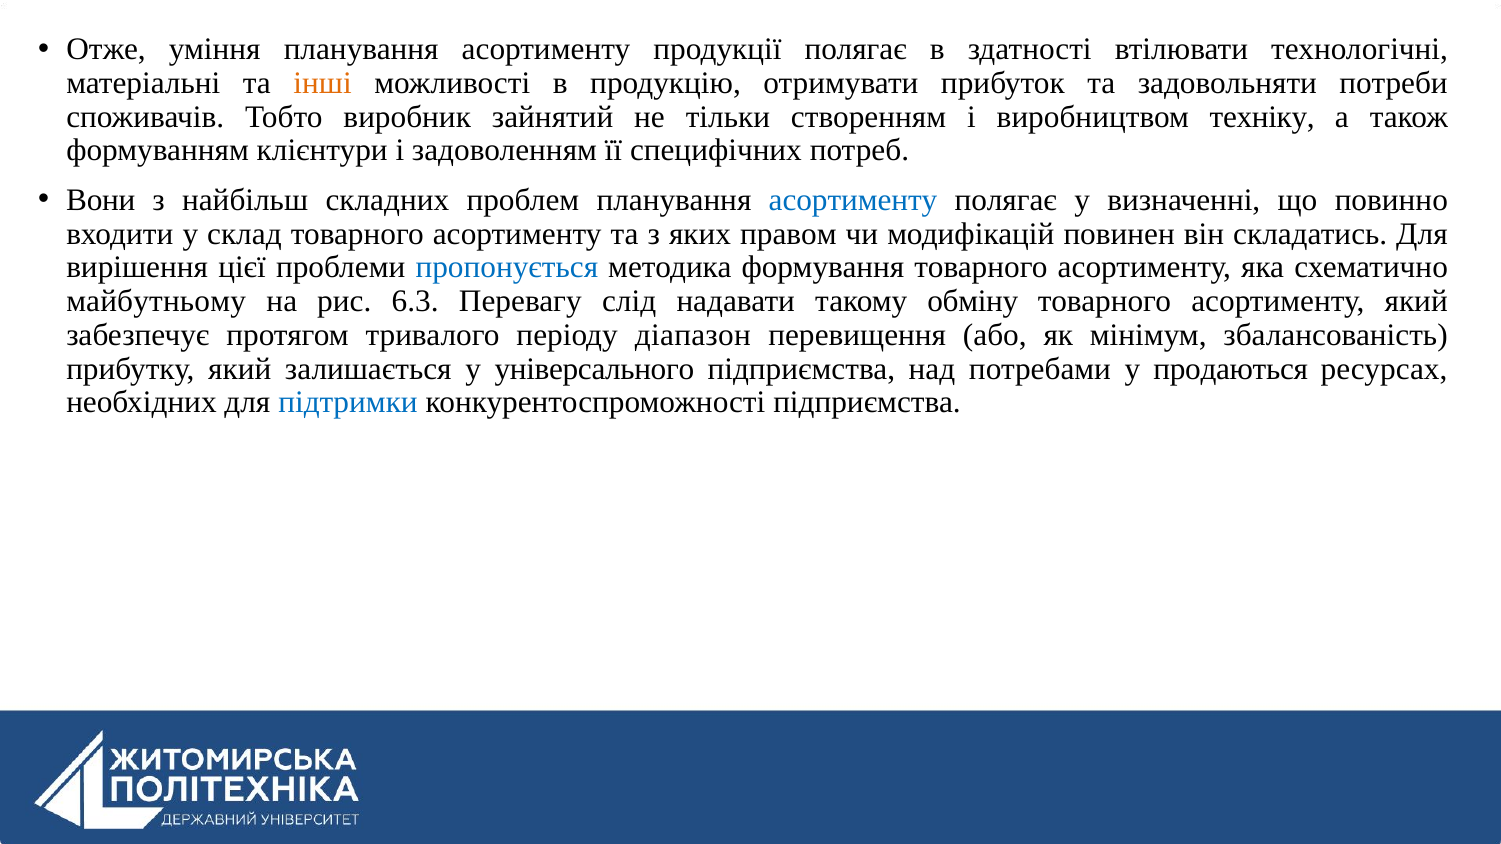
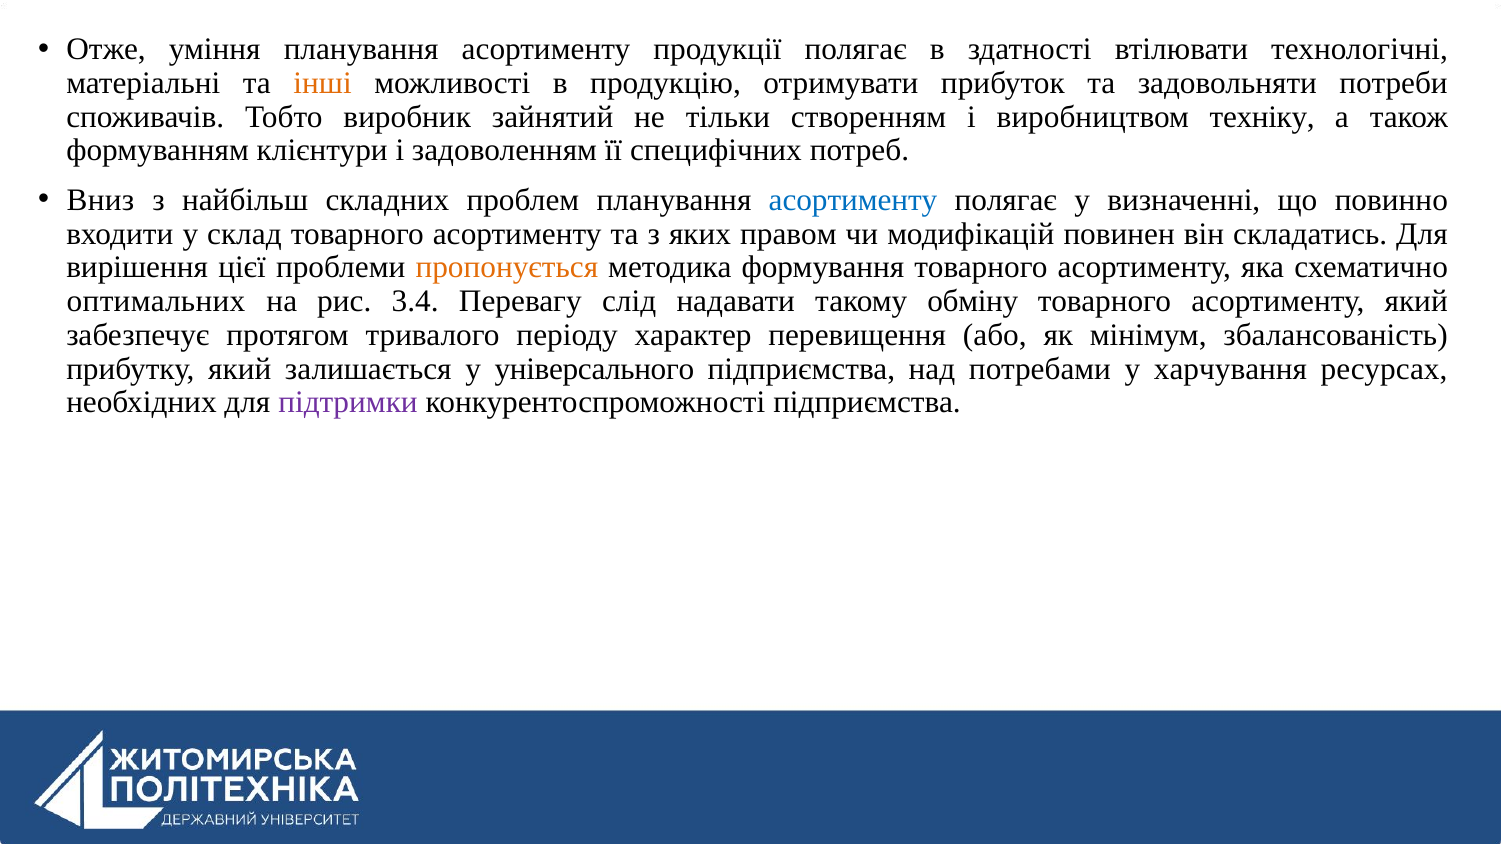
Вони: Вони -> Вниз
пропонується colour: blue -> orange
майбутньому: майбутньому -> оптимальних
6.3: 6.3 -> 3.4
діапазон: діапазон -> характер
продаються: продаються -> харчування
підтримки colour: blue -> purple
